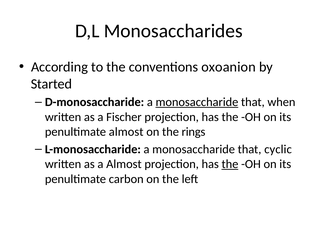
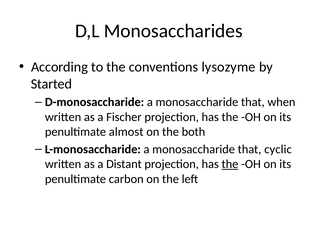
oxoanion: oxoanion -> lysozyme
monosaccharide at (197, 102) underline: present -> none
rings: rings -> both
a Almost: Almost -> Distant
